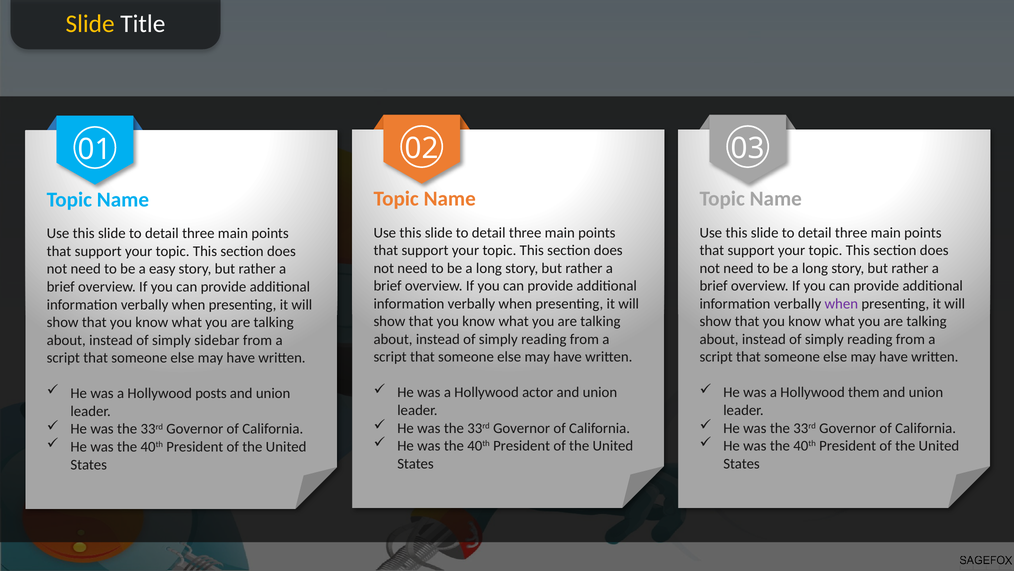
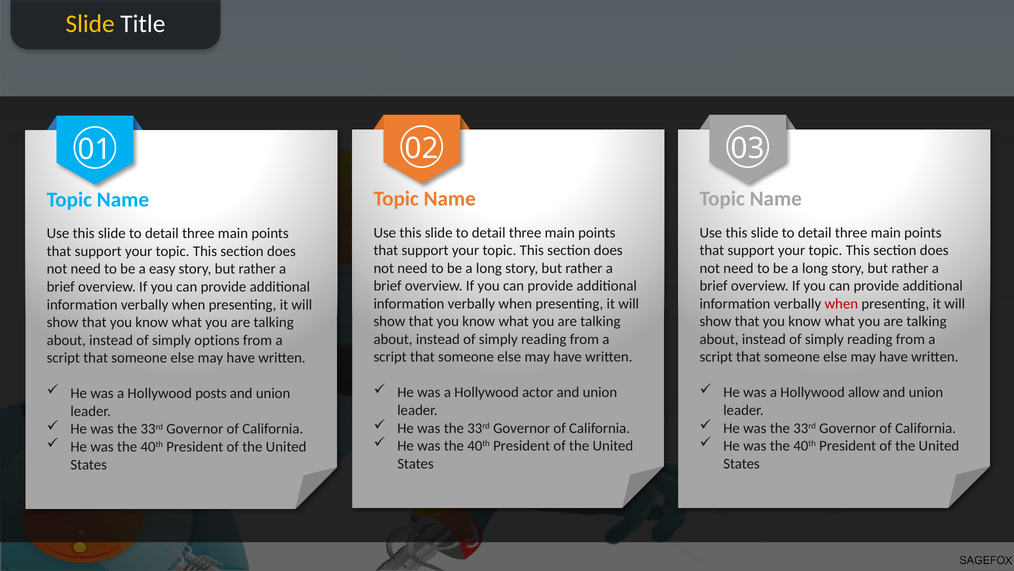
when at (841, 303) colour: purple -> red
sidebar: sidebar -> options
them: them -> allow
